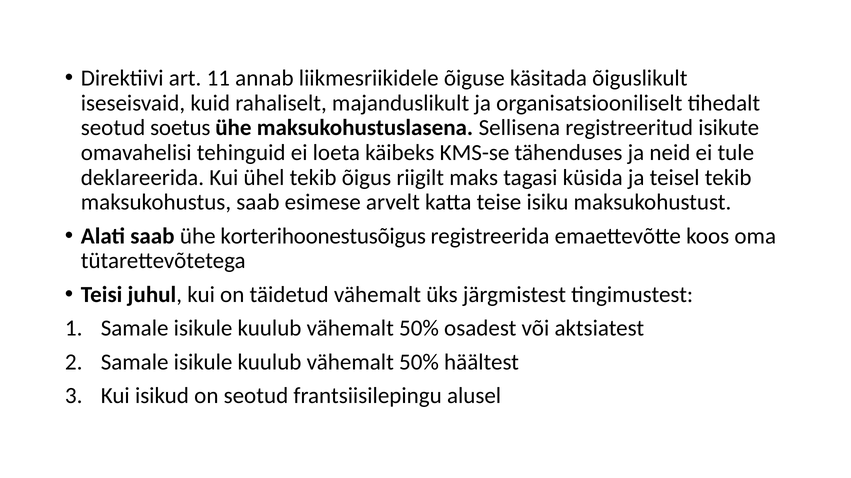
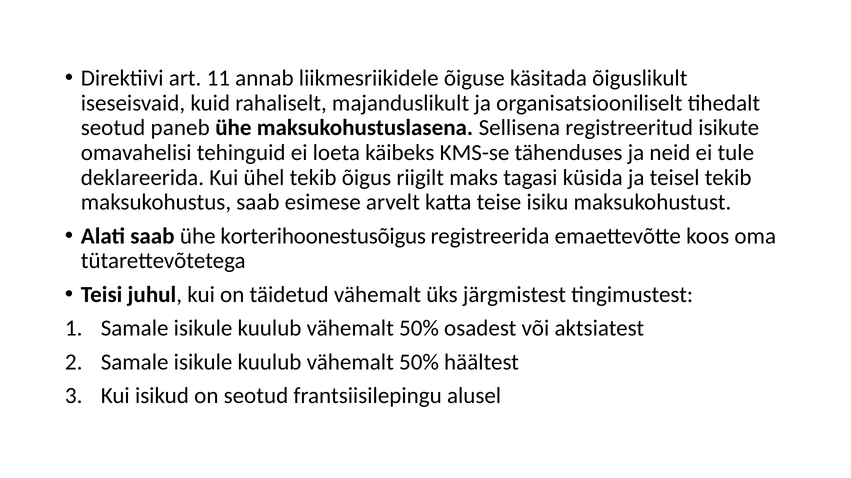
soetus: soetus -> paneb
